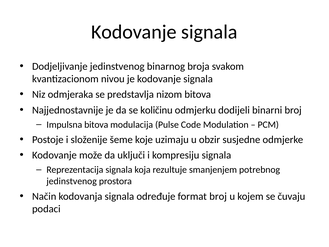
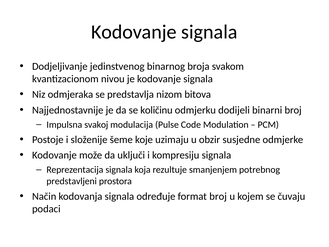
Impulsna bitova: bitova -> svakoj
jedinstvenog at (72, 181): jedinstvenog -> predstavljeni
